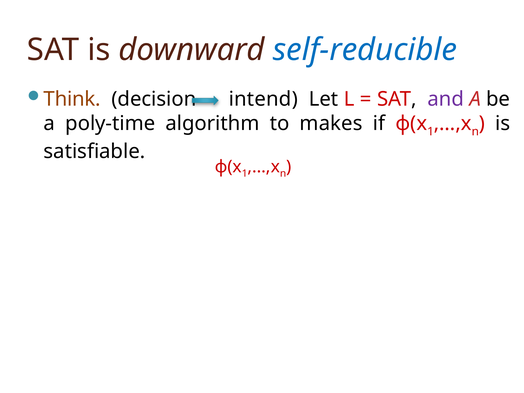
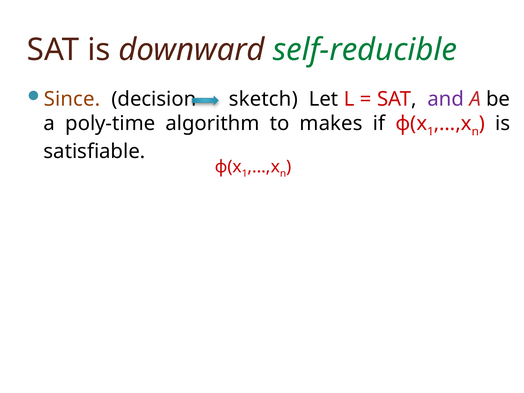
self-reducible colour: blue -> green
Think: Think -> Since
intend: intend -> sketch
